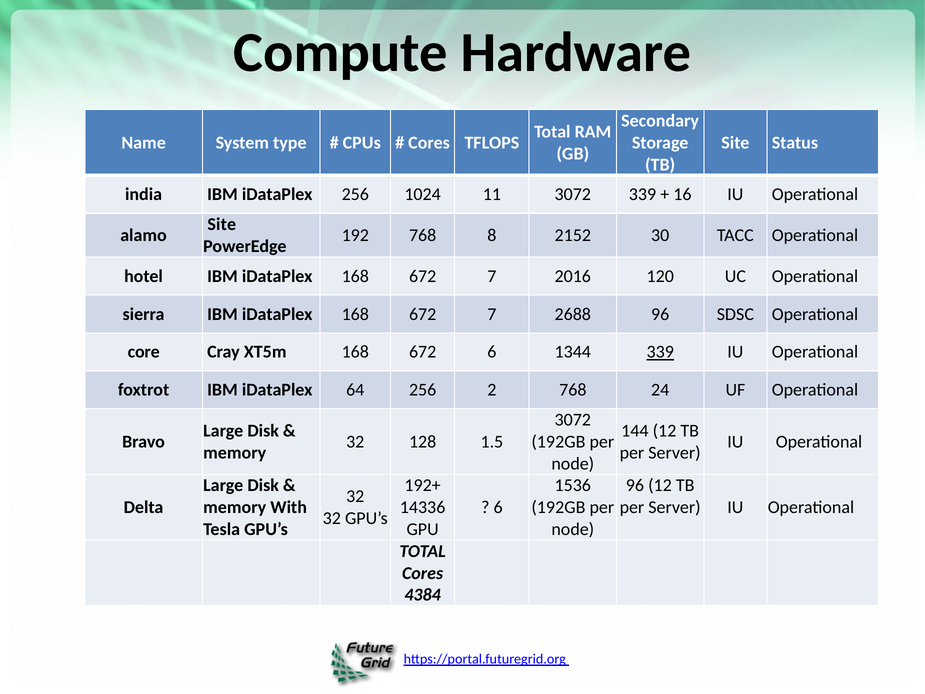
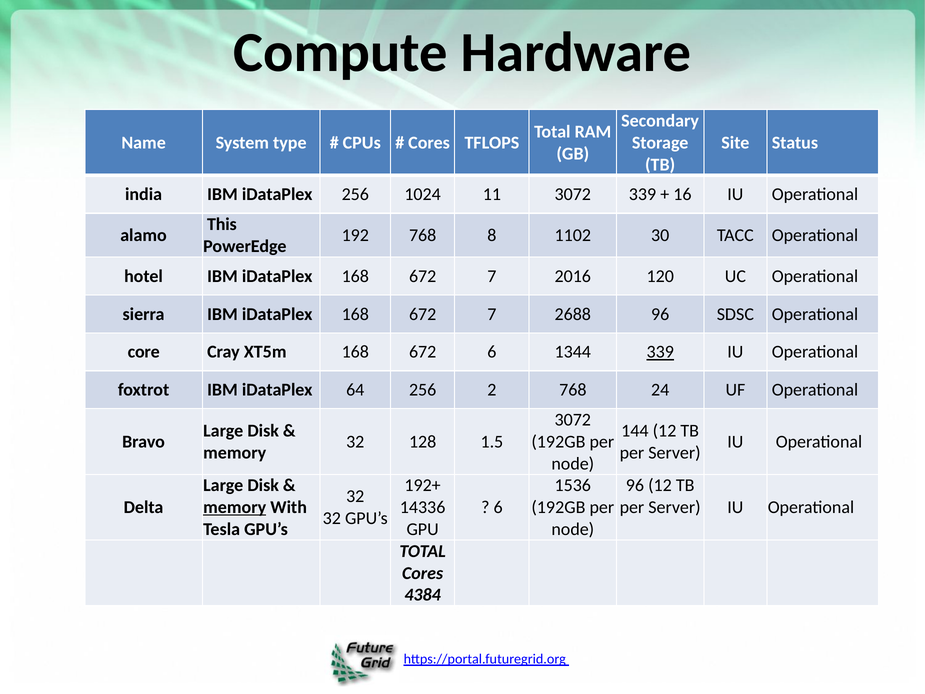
Site at (222, 224): Site -> This
2152: 2152 -> 1102
memory at (235, 507) underline: none -> present
